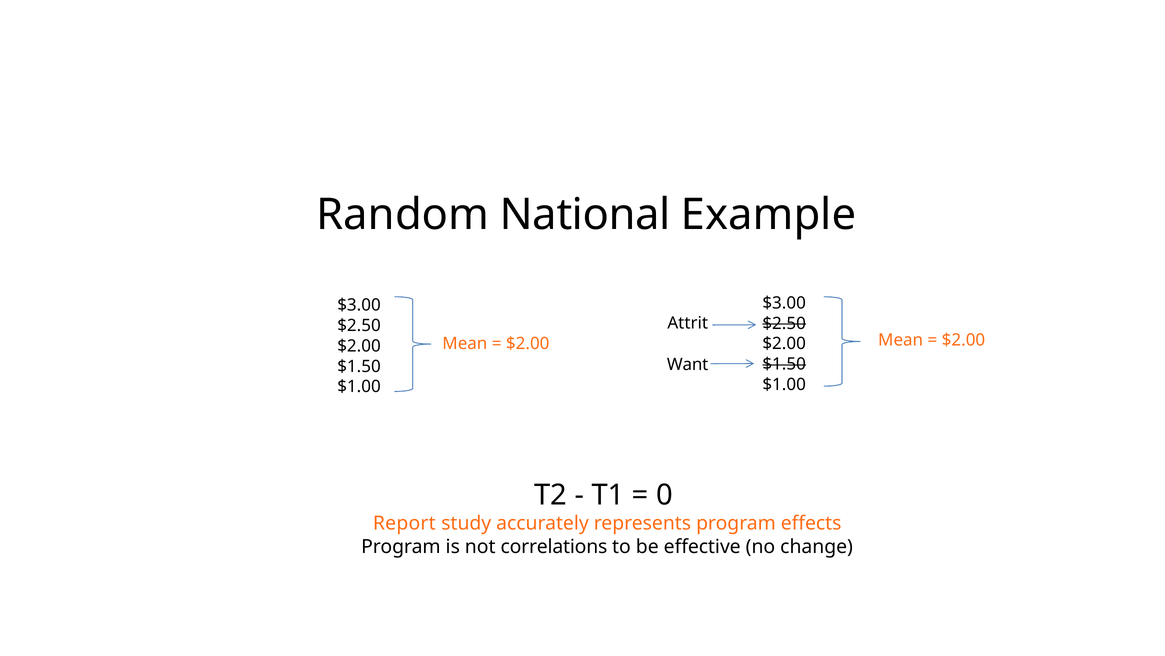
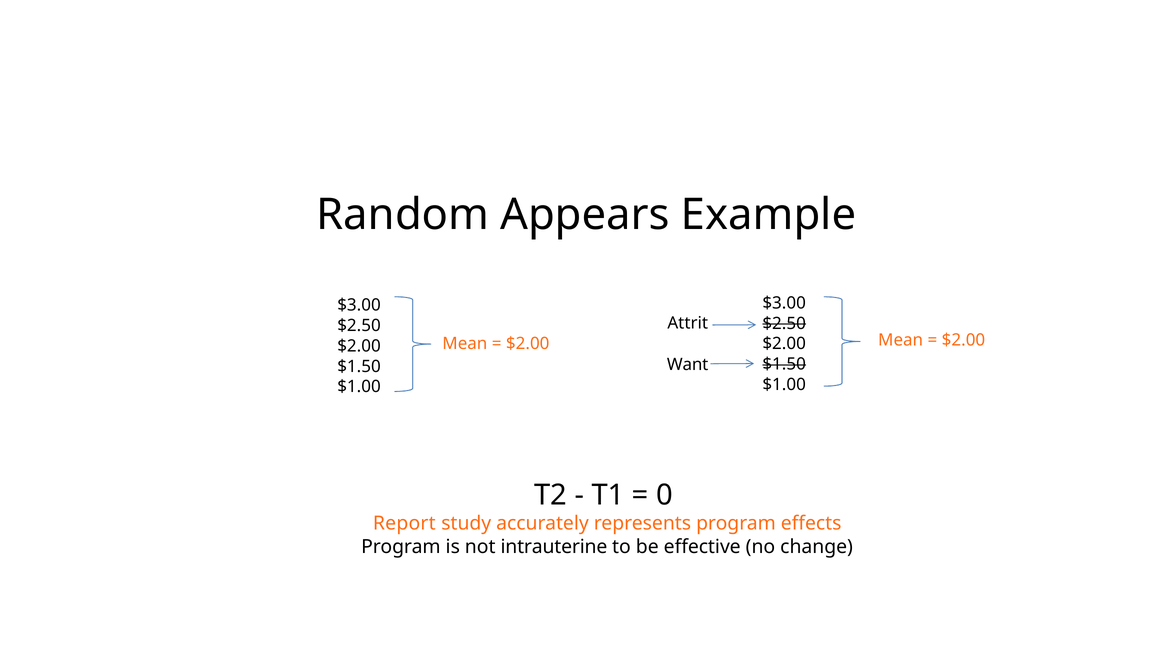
National: National -> Appears
correlations: correlations -> intrauterine
